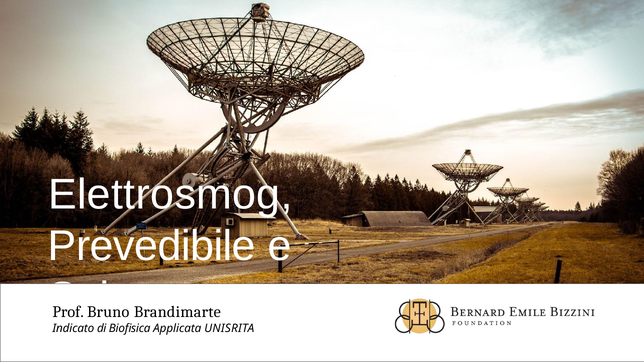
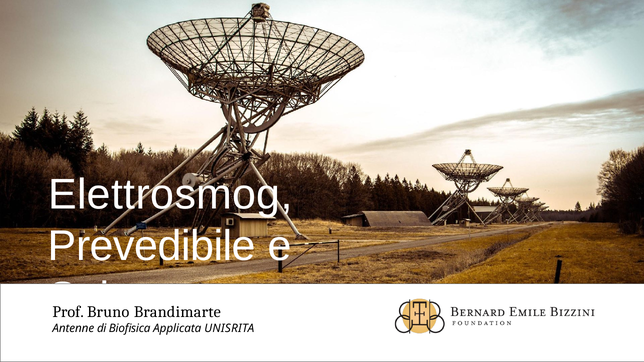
Indicato: Indicato -> Antenne
